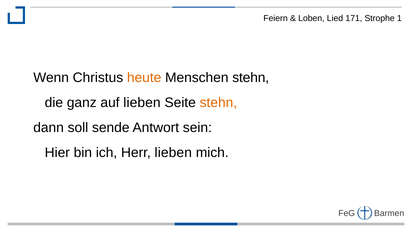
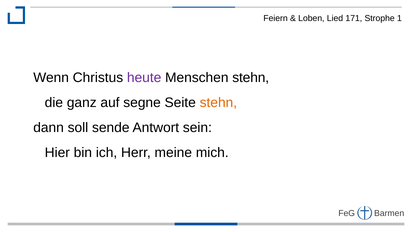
heute colour: orange -> purple
auf lieben: lieben -> segne
Herr lieben: lieben -> meine
